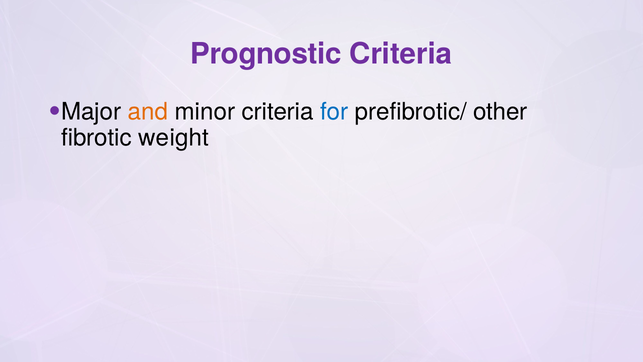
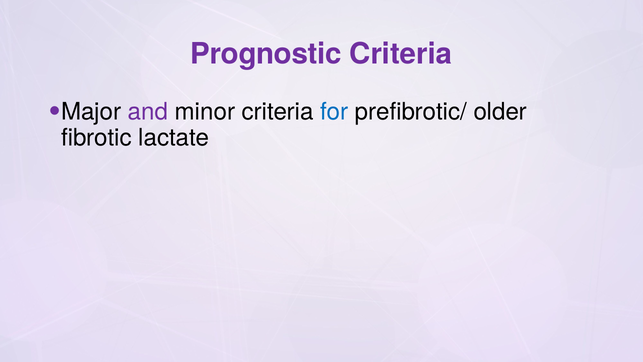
and colour: orange -> purple
other: other -> older
weight: weight -> lactate
